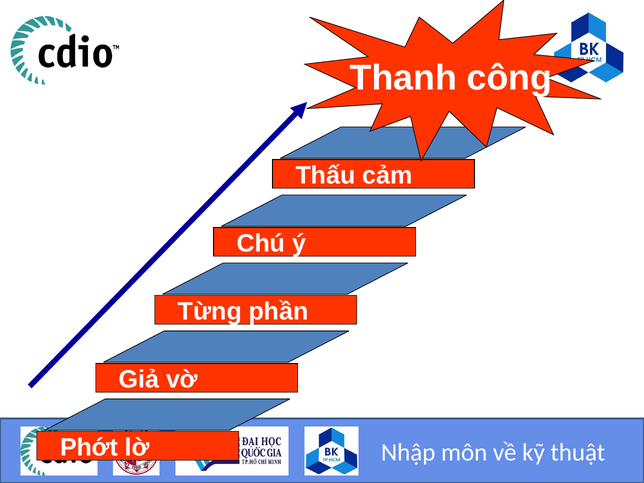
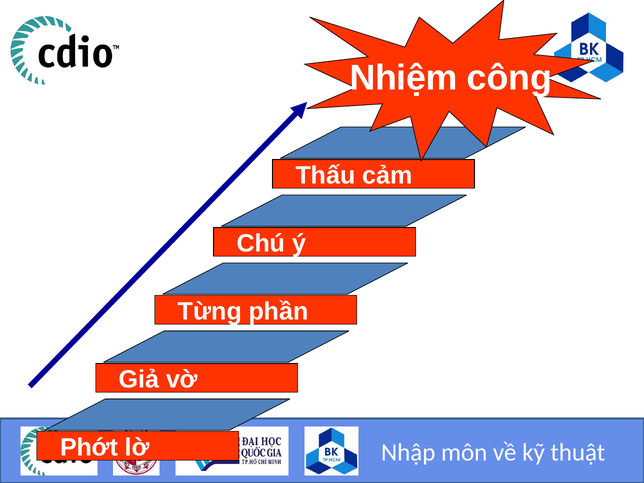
Thanh: Thanh -> Nhiệm
